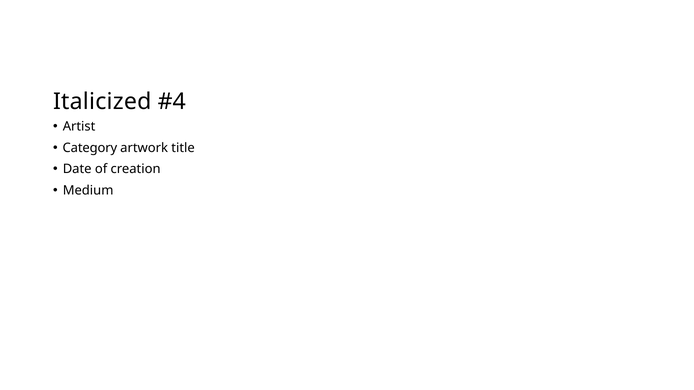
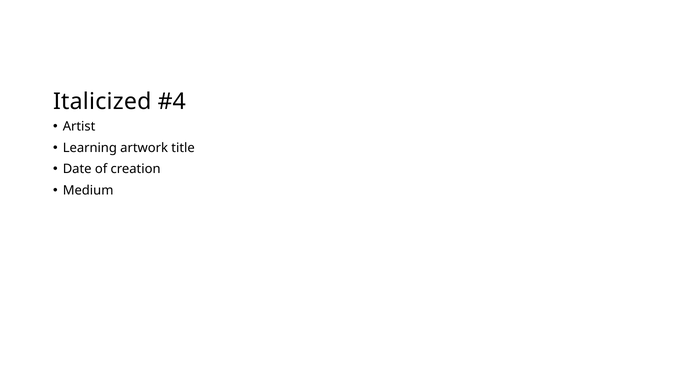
Category: Category -> Learning
